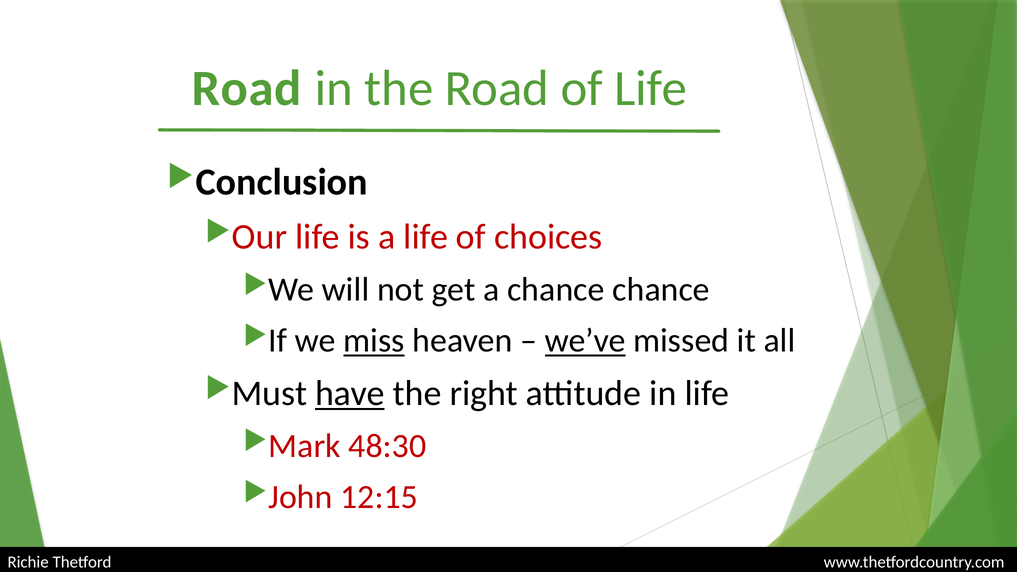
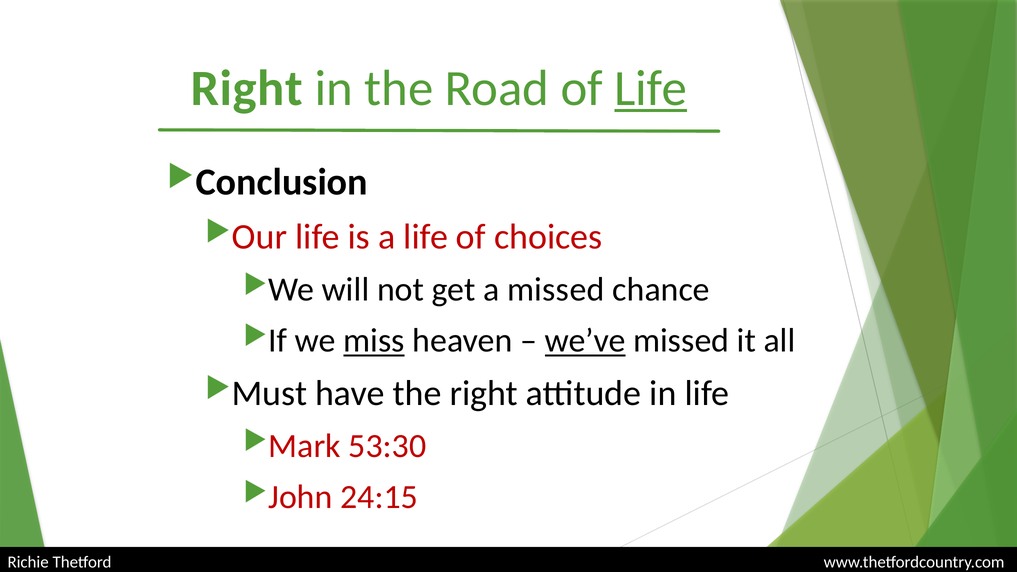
Road at (247, 89): Road -> Right
Life at (651, 89) underline: none -> present
a chance: chance -> missed
have underline: present -> none
48:30: 48:30 -> 53:30
12:15: 12:15 -> 24:15
